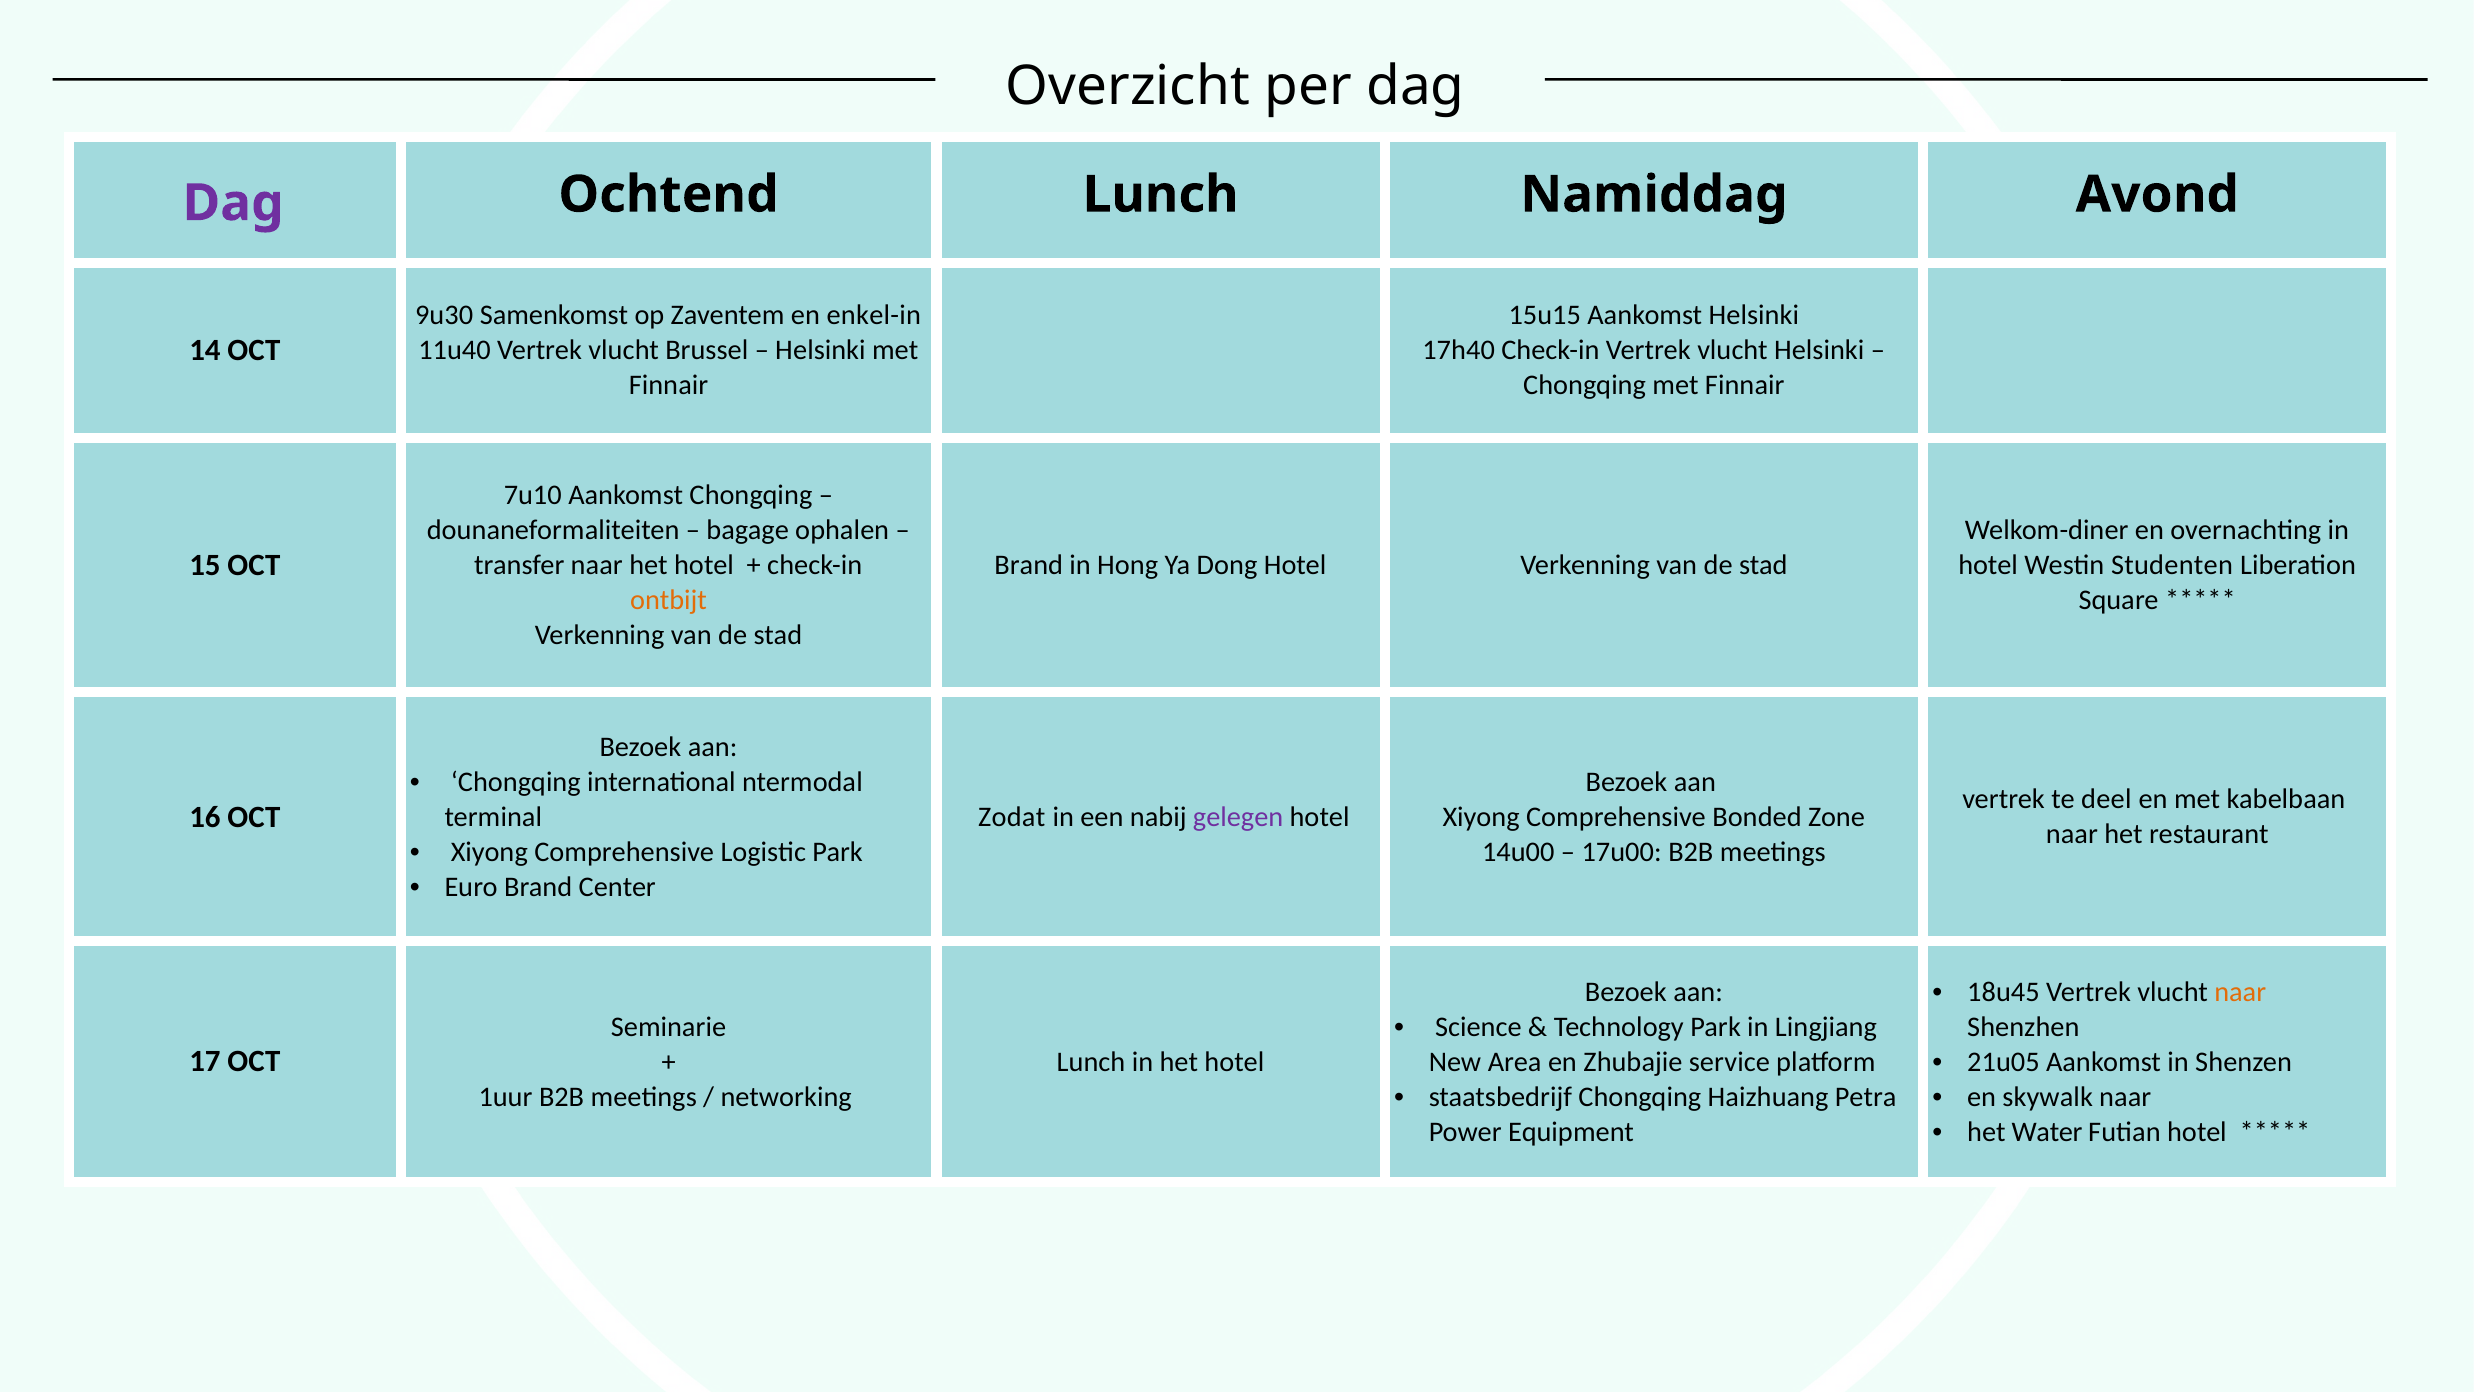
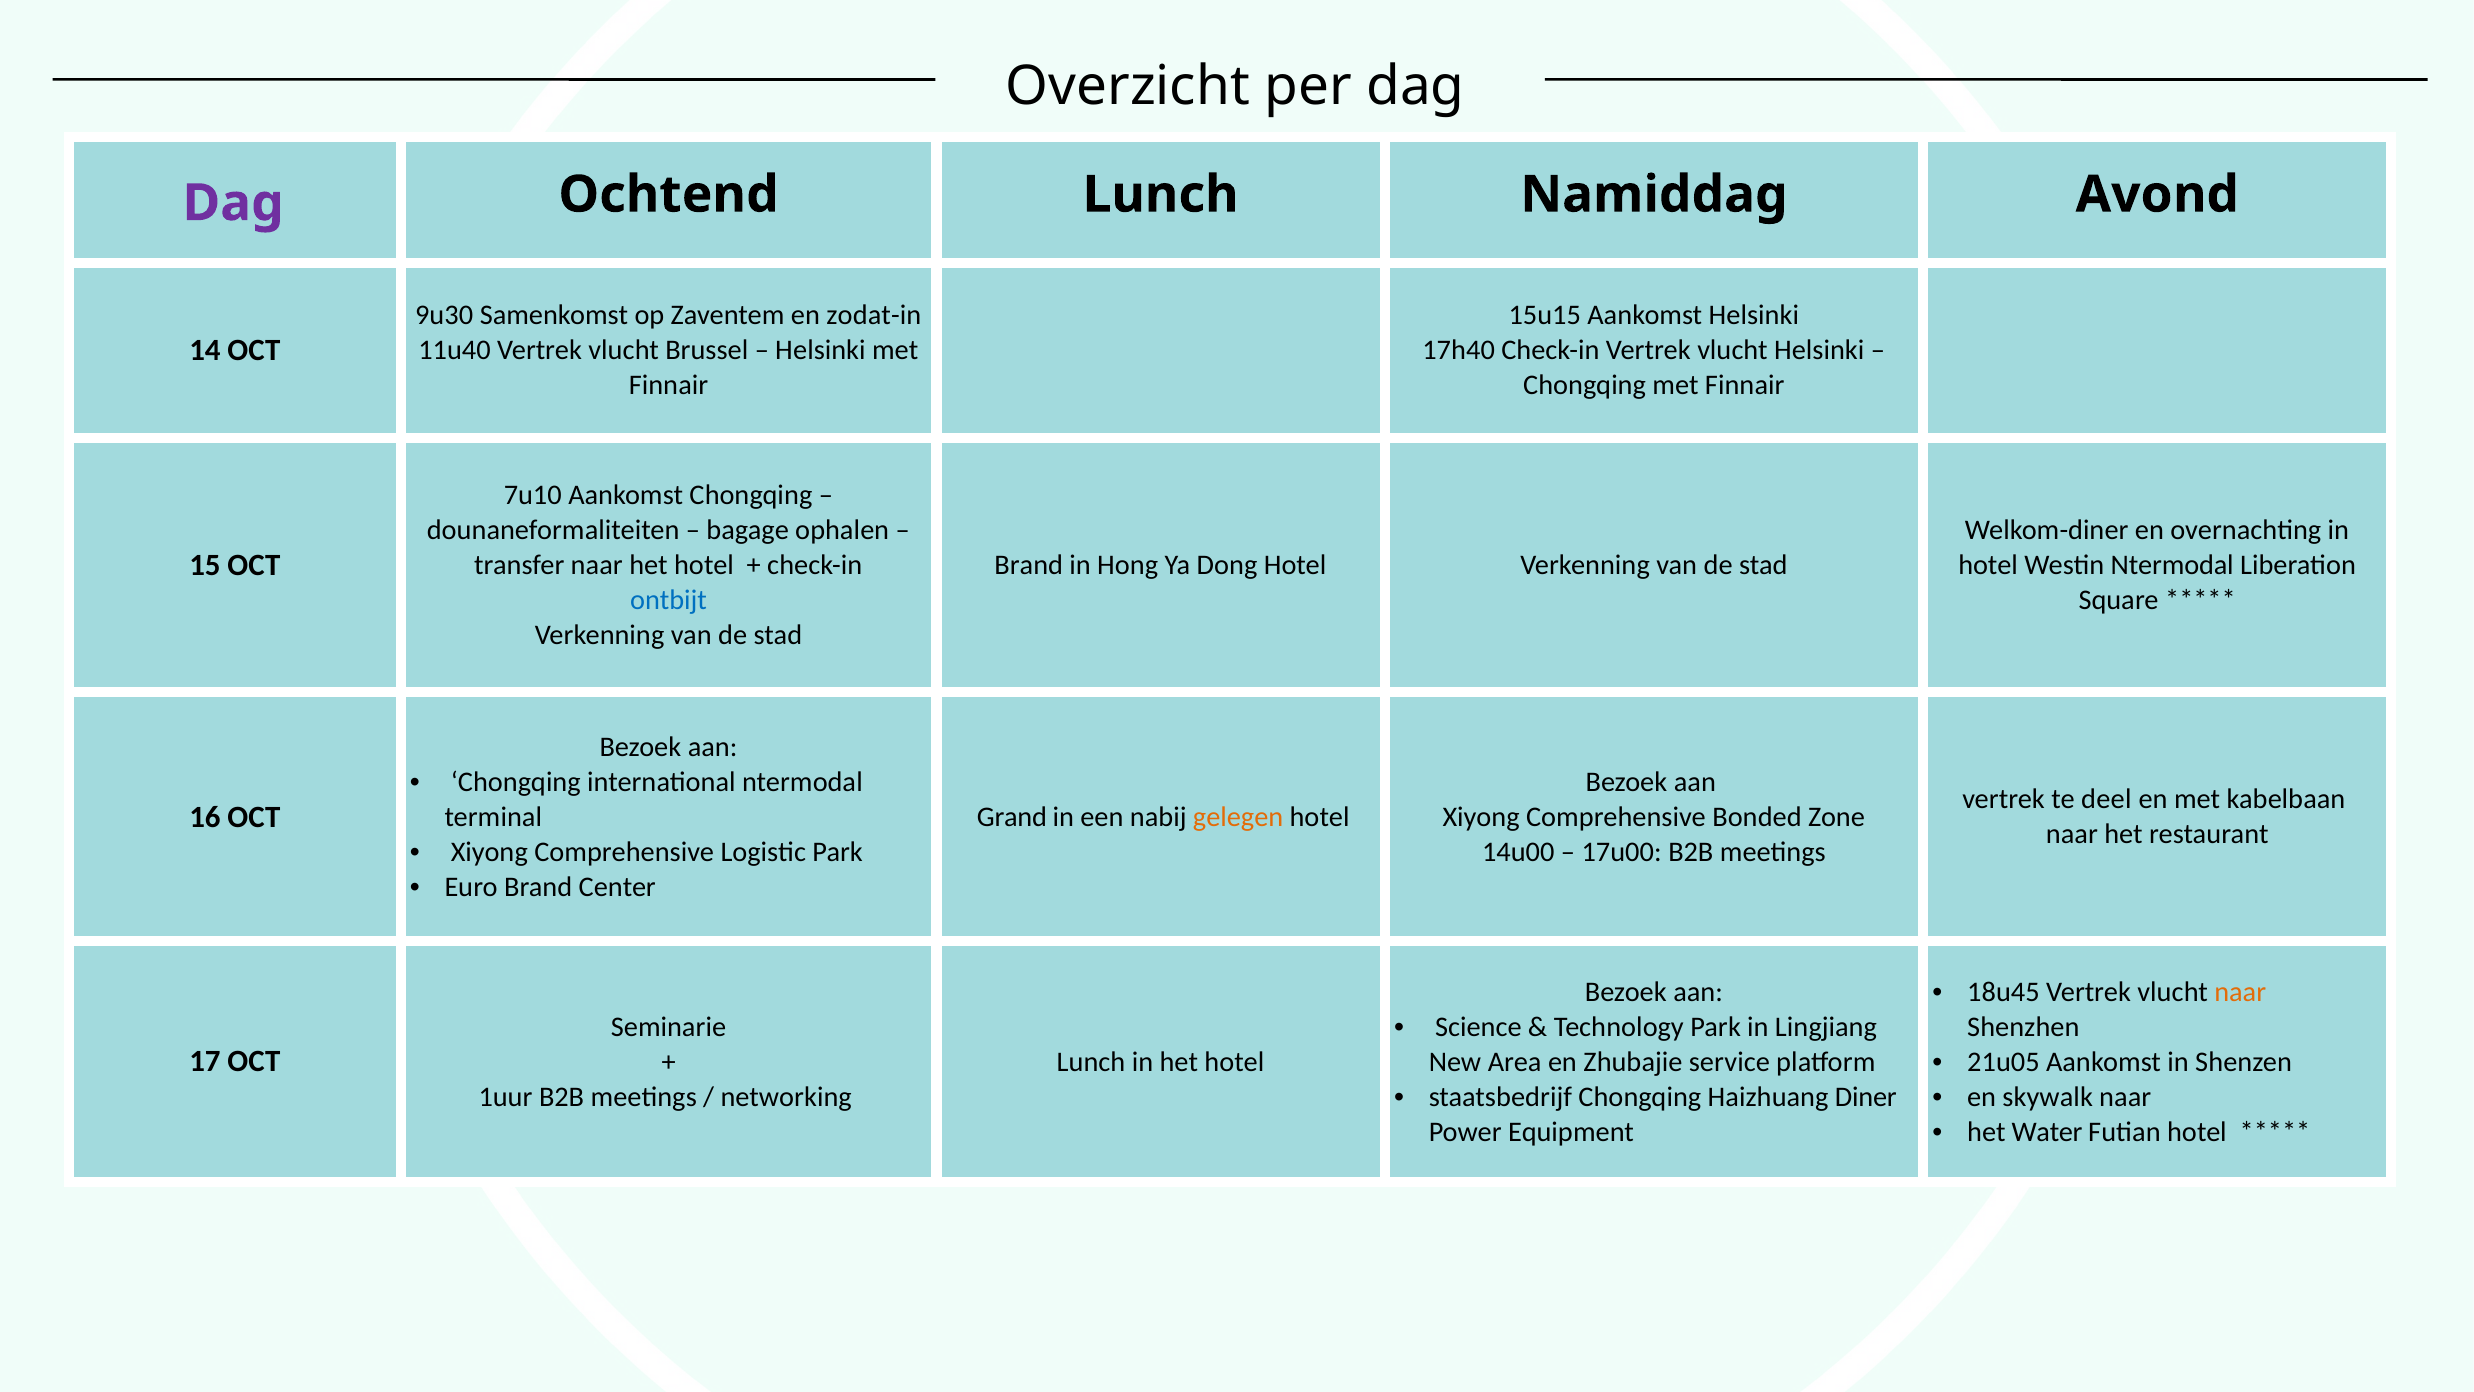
enkel-in: enkel-in -> zodat-in
Westin Studenten: Studenten -> Ntermodal
ontbijt colour: orange -> blue
Zodat: Zodat -> Grand
gelegen colour: purple -> orange
Petra: Petra -> Diner
